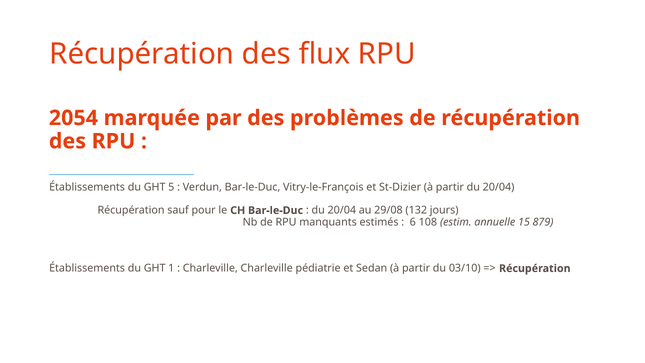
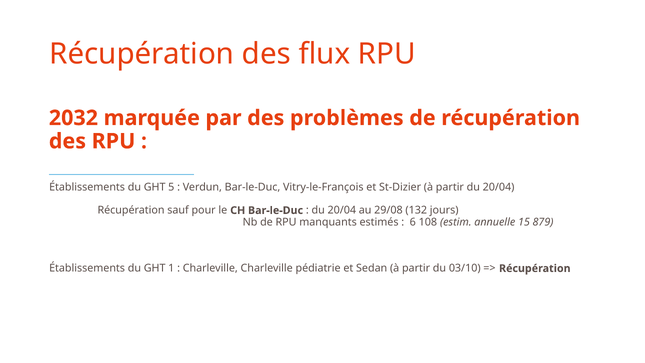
2054: 2054 -> 2032
